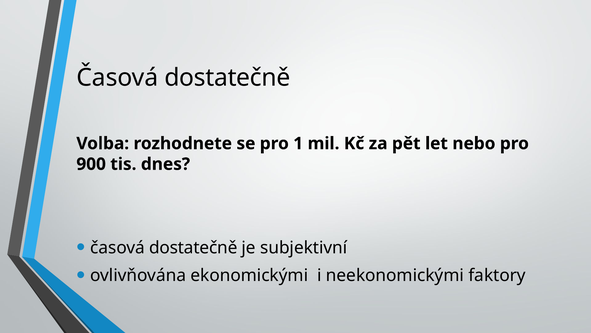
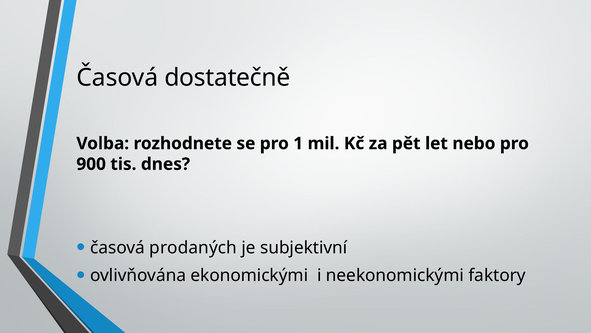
dostatečně at (193, 247): dostatečně -> prodaných
